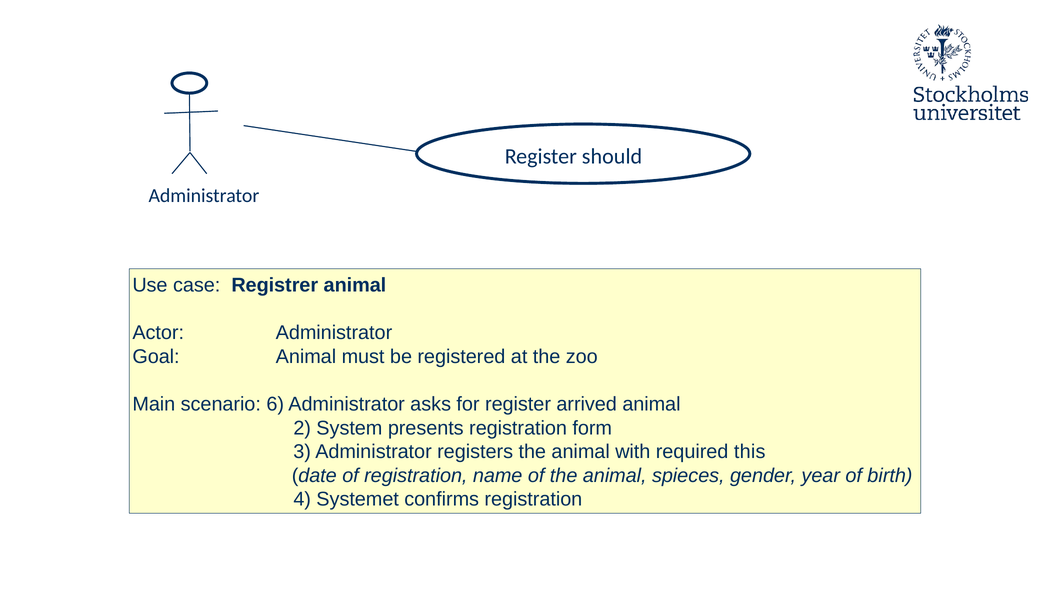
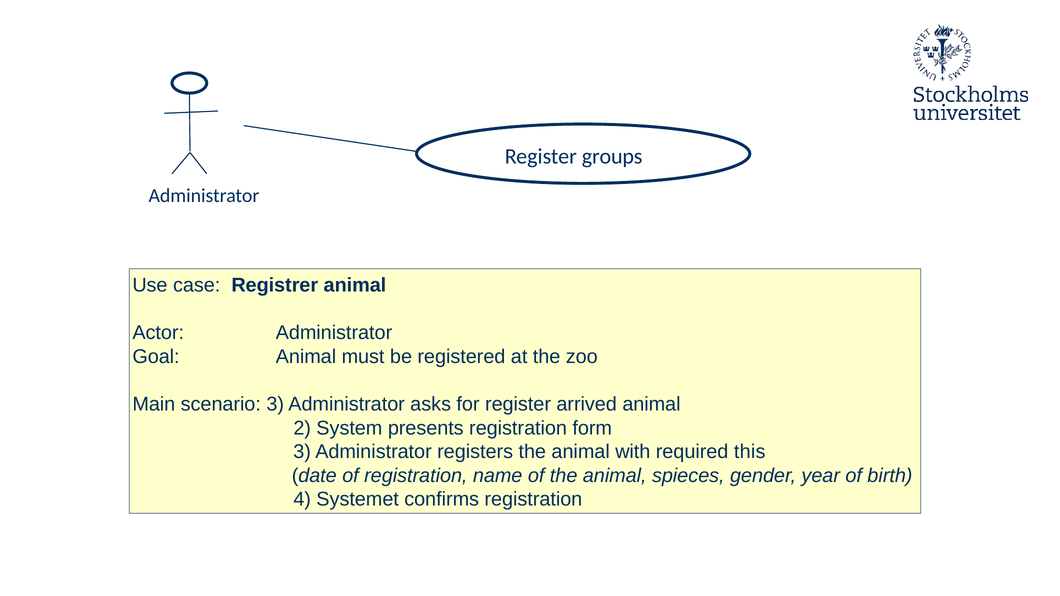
should: should -> groups
scenario 6: 6 -> 3
